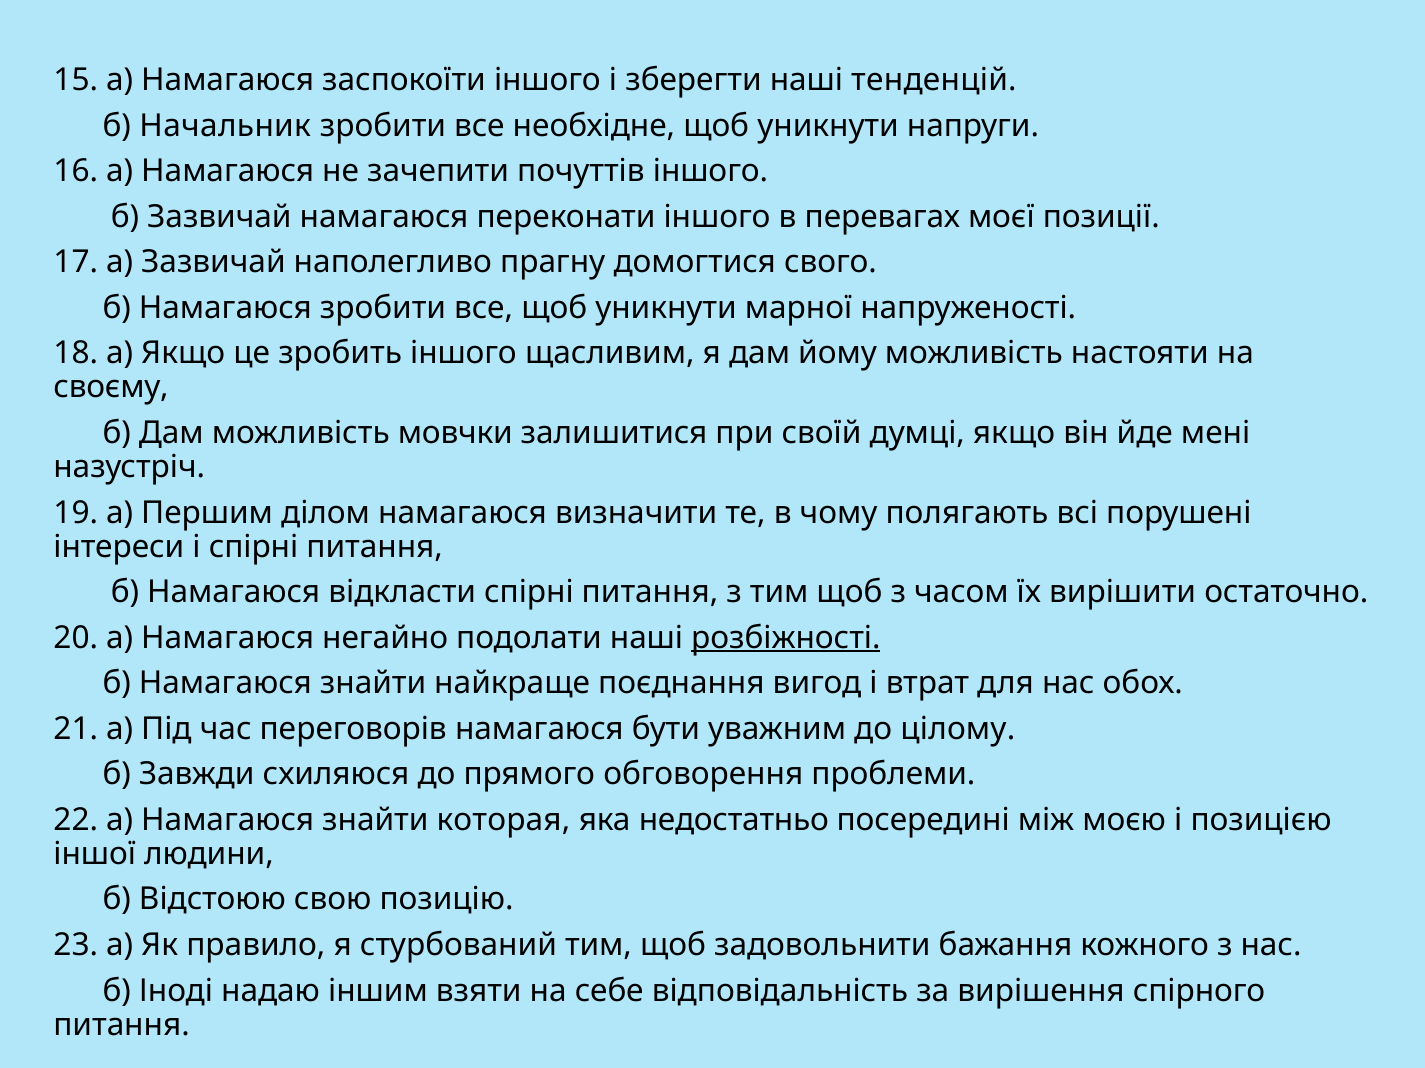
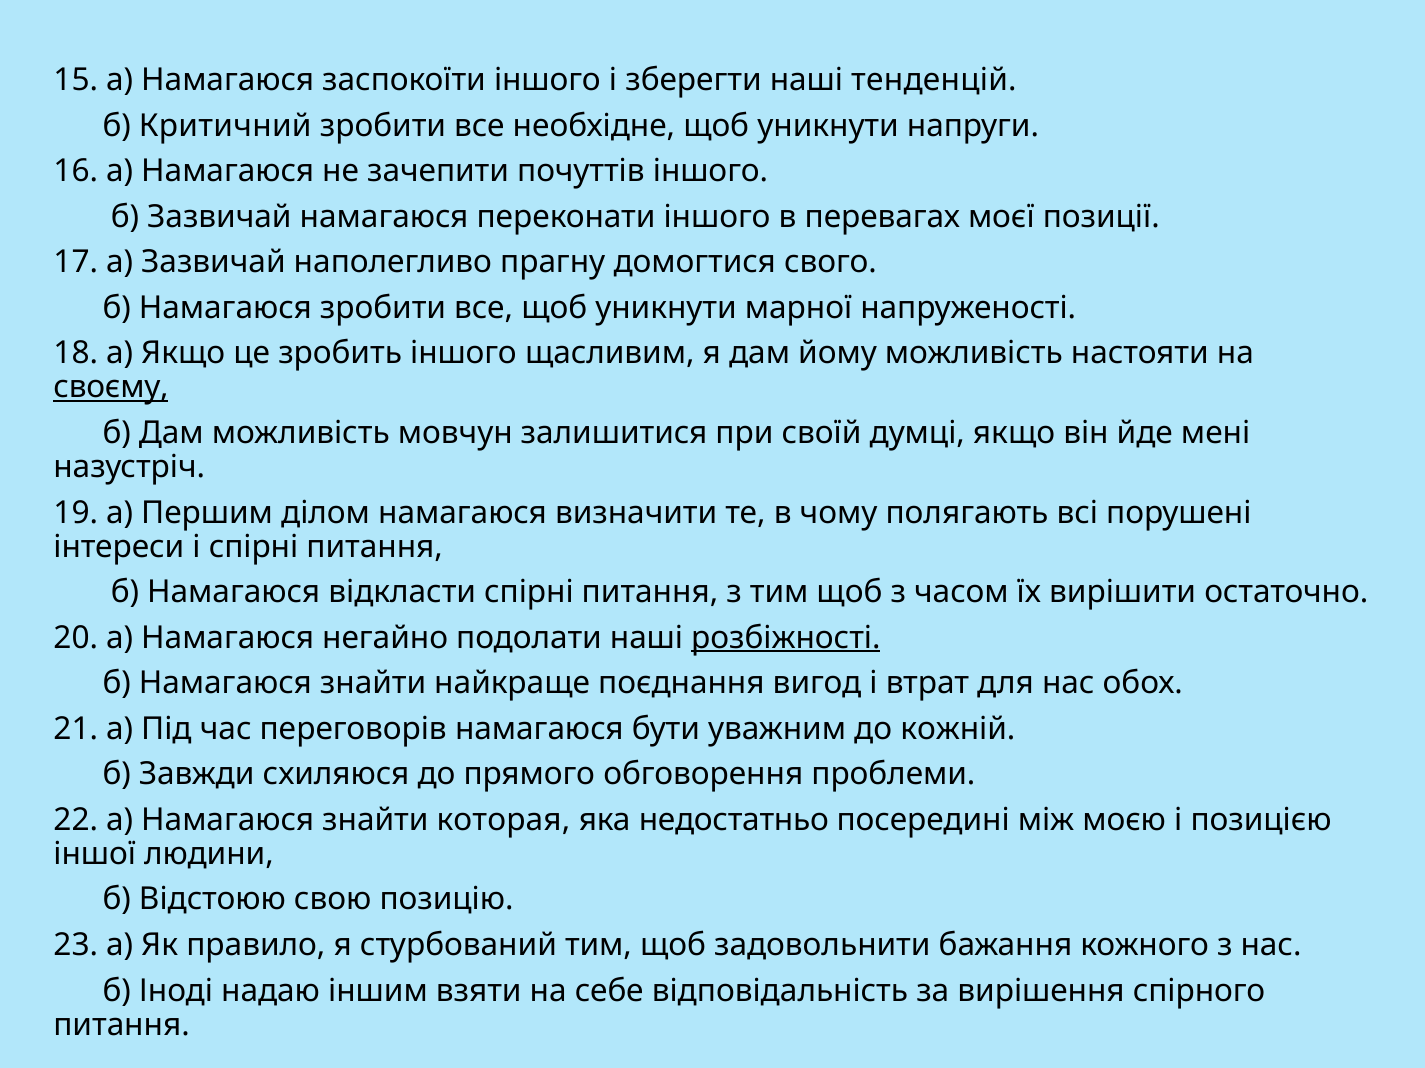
Начальник: Начальник -> Критичний
своєму underline: none -> present
мовчки: мовчки -> мовчун
цілому: цілому -> кожній
